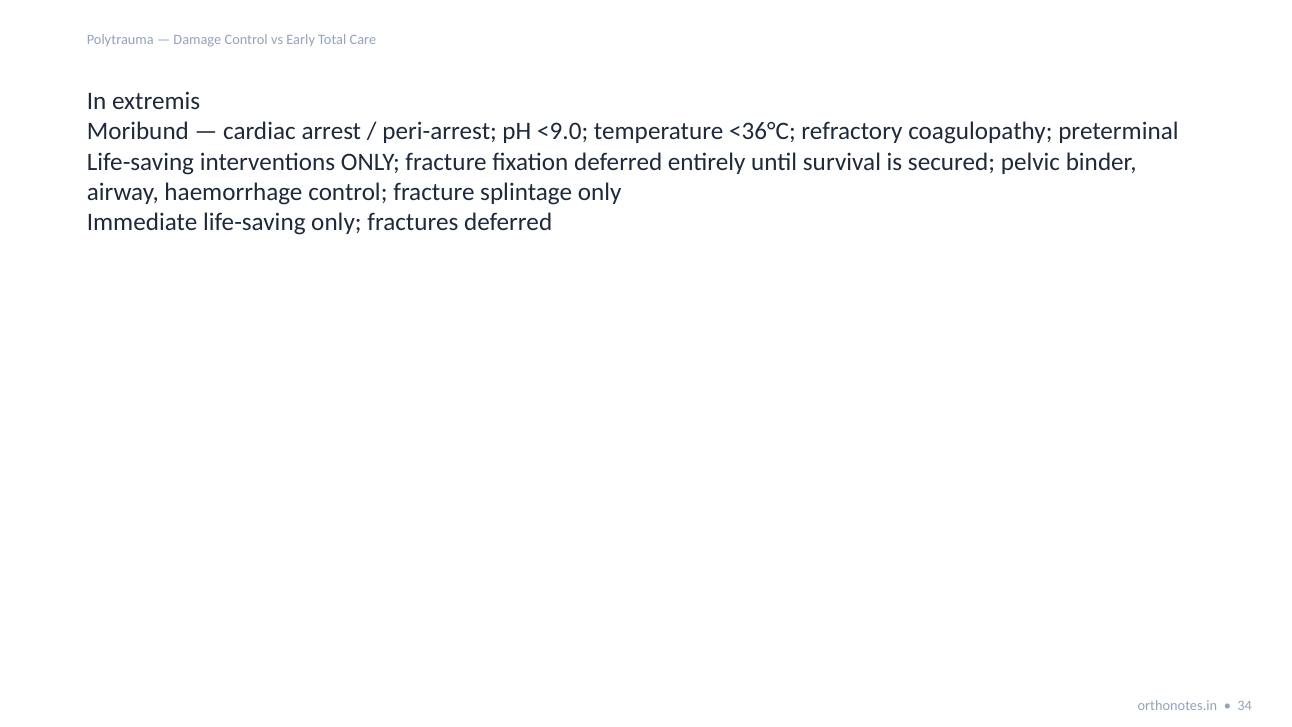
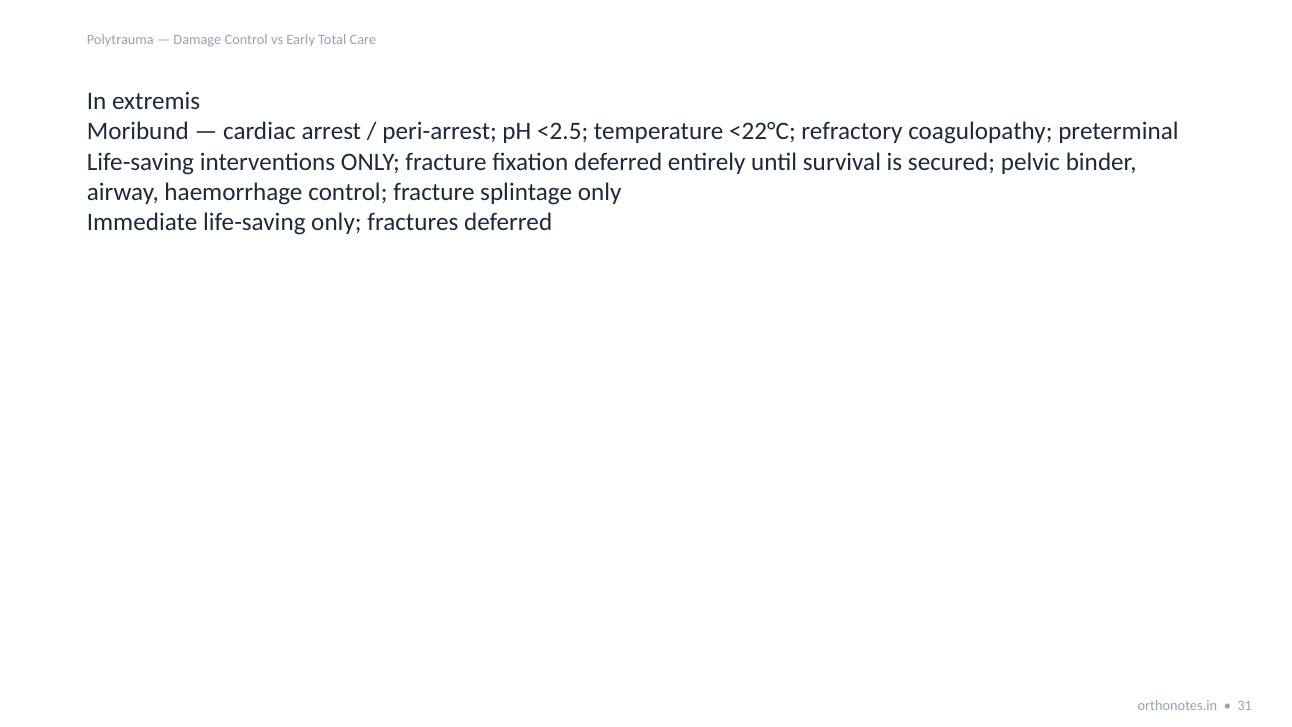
<9.0: <9.0 -> <2.5
<36°C: <36°C -> <22°C
34: 34 -> 31
